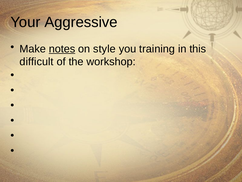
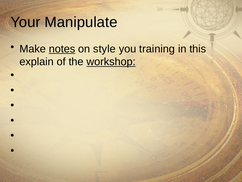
Aggressive: Aggressive -> Manipulate
difficult: difficult -> explain
workshop underline: none -> present
